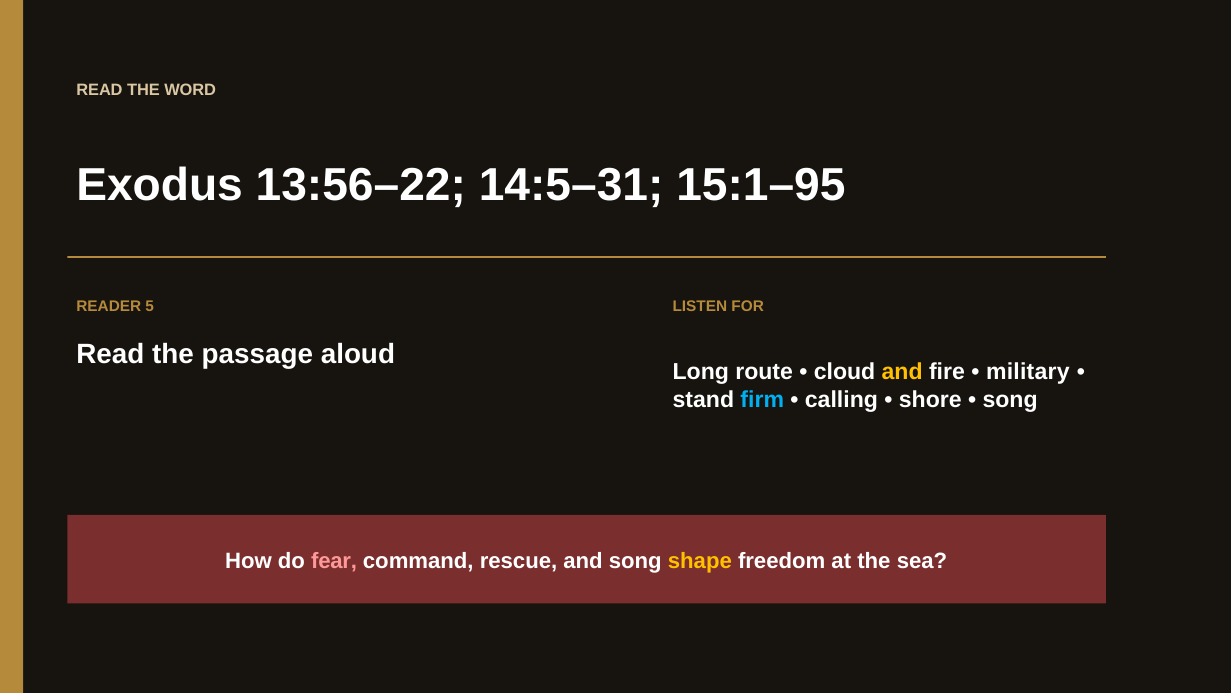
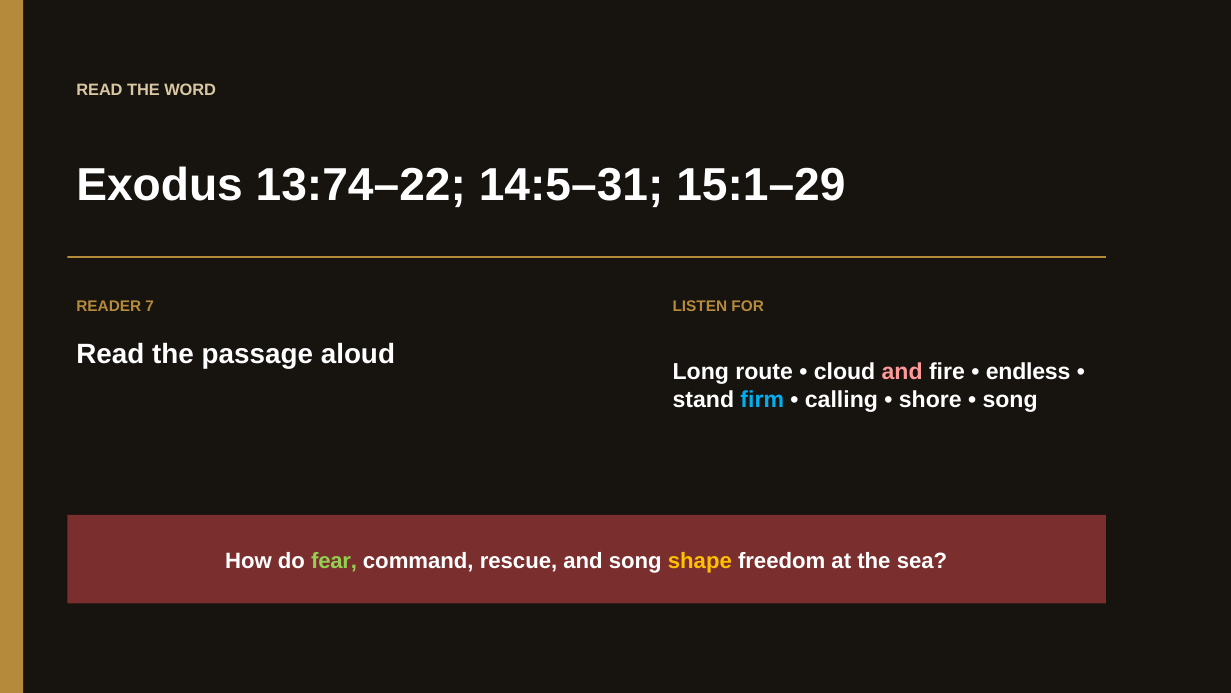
13:56–22: 13:56–22 -> 13:74–22
15:1–95: 15:1–95 -> 15:1–29
5: 5 -> 7
and at (902, 371) colour: yellow -> pink
military: military -> endless
fear colour: pink -> light green
